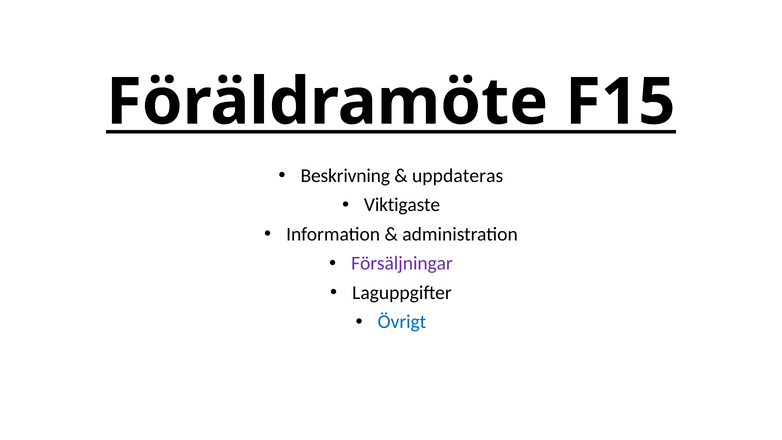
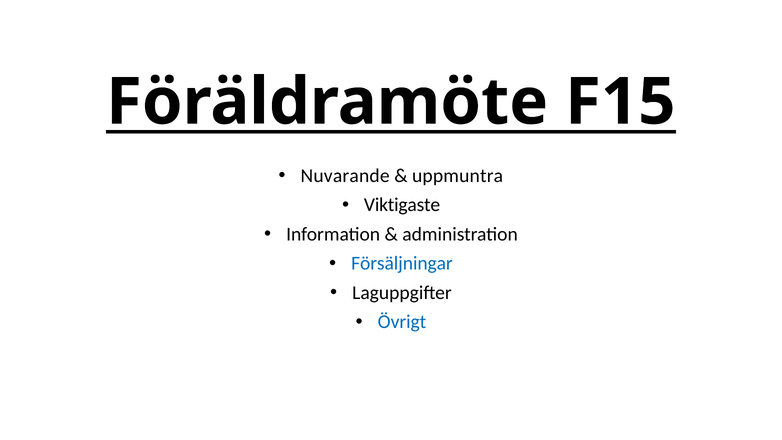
Beskrivning: Beskrivning -> Nuvarande
uppdateras: uppdateras -> uppmuntra
Försäljningar colour: purple -> blue
